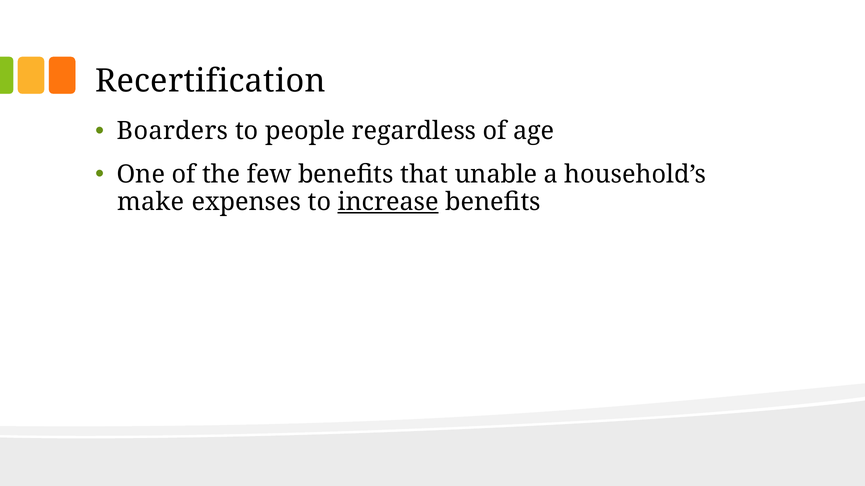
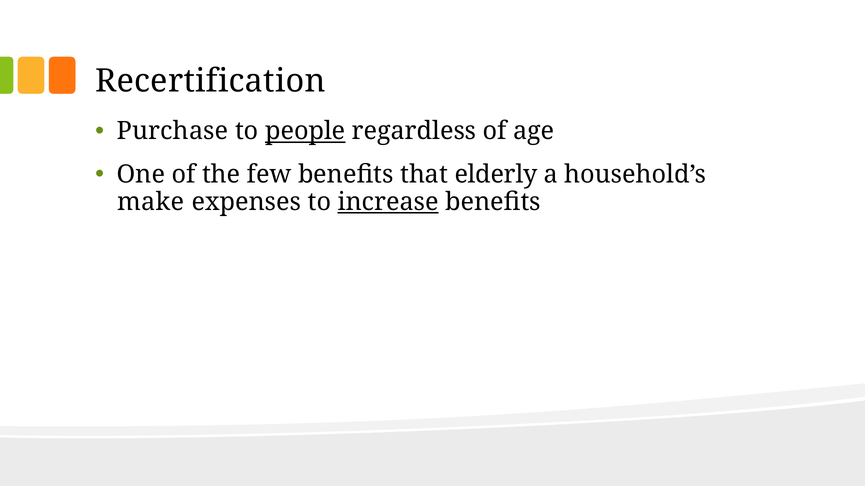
Boarders: Boarders -> Purchase
people underline: none -> present
unable: unable -> elderly
